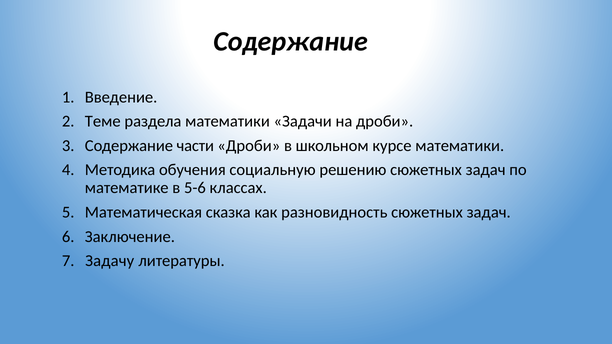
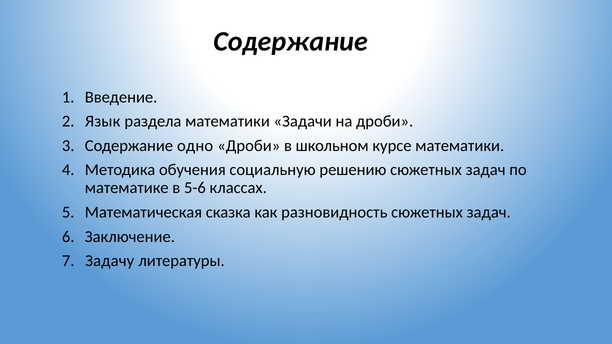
Теме: Теме -> Язык
части: части -> одно
